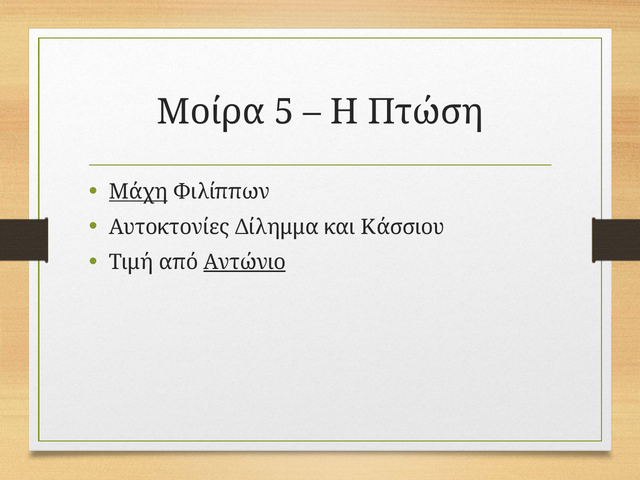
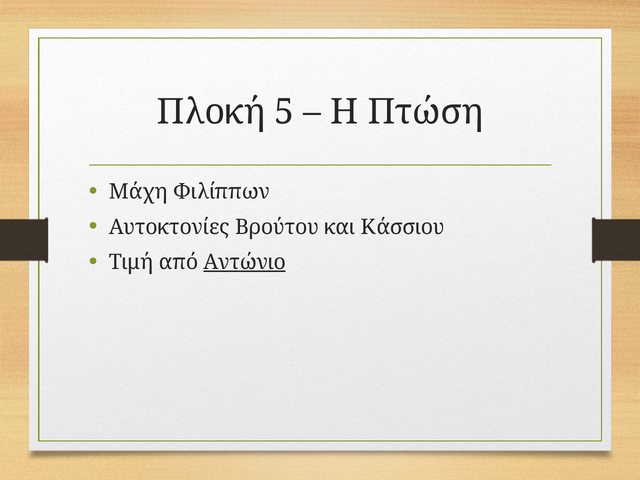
Μοίρα: Μοίρα -> Πλοκή
Μάχη underline: present -> none
Δίλημμα: Δίλημμα -> Βρούτου
